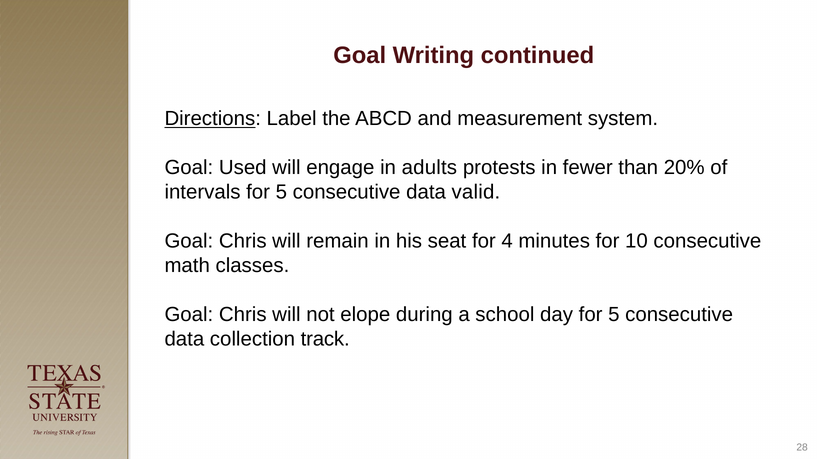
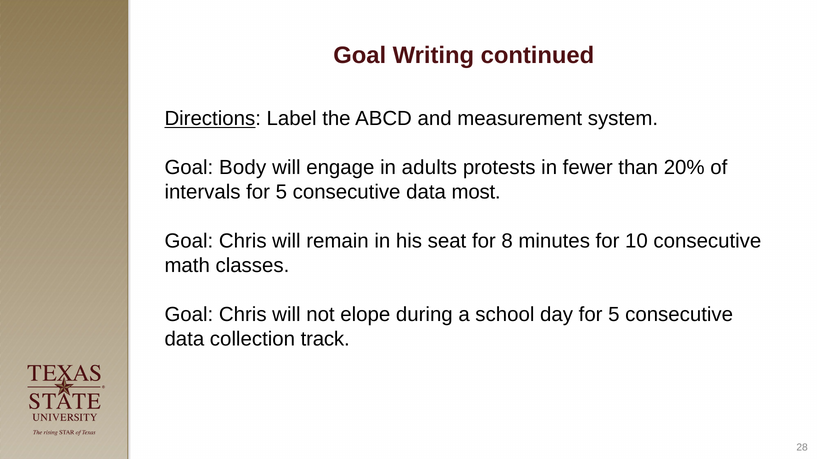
Used: Used -> Body
valid: valid -> most
4: 4 -> 8
